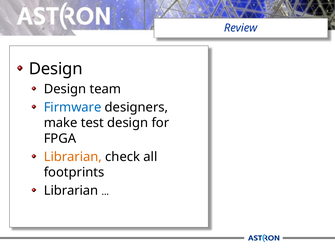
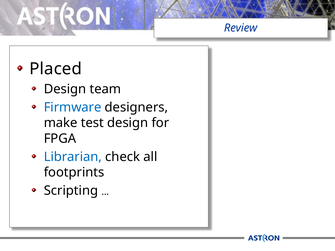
Design at (56, 69): Design -> Placed
Librarian at (73, 157) colour: orange -> blue
Librarian at (71, 191): Librarian -> Scripting
